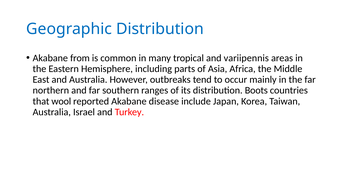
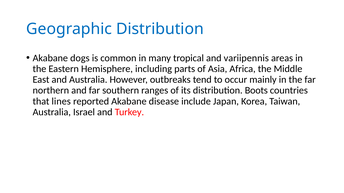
from: from -> dogs
wool: wool -> lines
